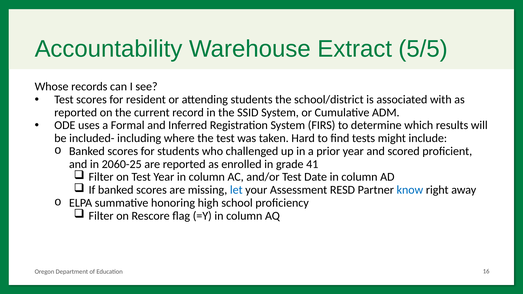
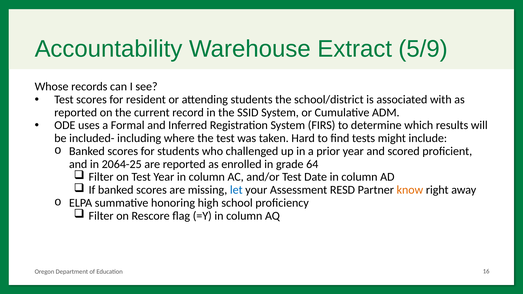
5/5: 5/5 -> 5/9
2060-25: 2060-25 -> 2064-25
41: 41 -> 64
know colour: blue -> orange
